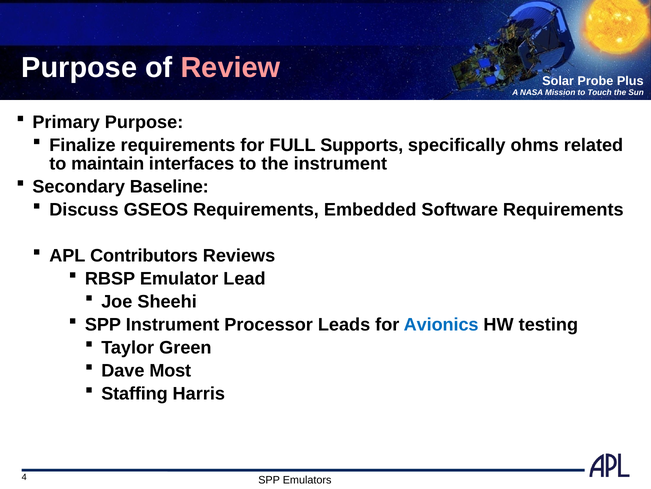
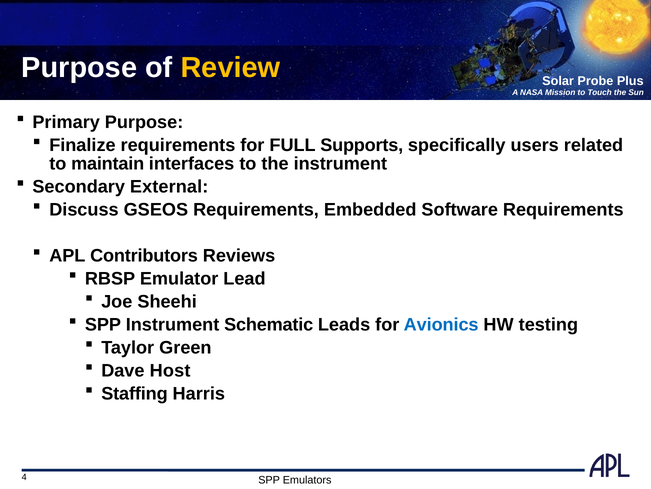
Review colour: pink -> yellow
ohms: ohms -> users
Baseline: Baseline -> External
Processor: Processor -> Schematic
Most: Most -> Host
